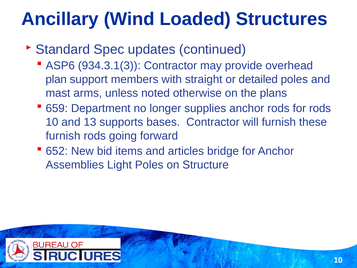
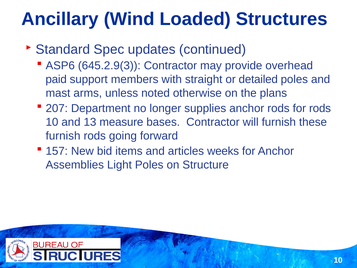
934.3.1(3: 934.3.1(3 -> 645.2.9(3
plan: plan -> paid
659: 659 -> 207
supports: supports -> measure
652: 652 -> 157
bridge: bridge -> weeks
